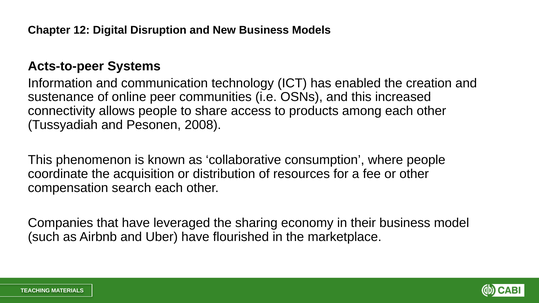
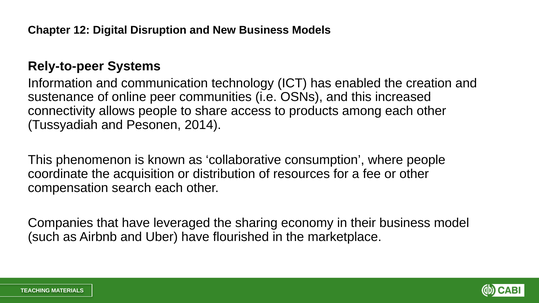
Acts-to-peer: Acts-to-peer -> Rely-to-peer
2008: 2008 -> 2014
